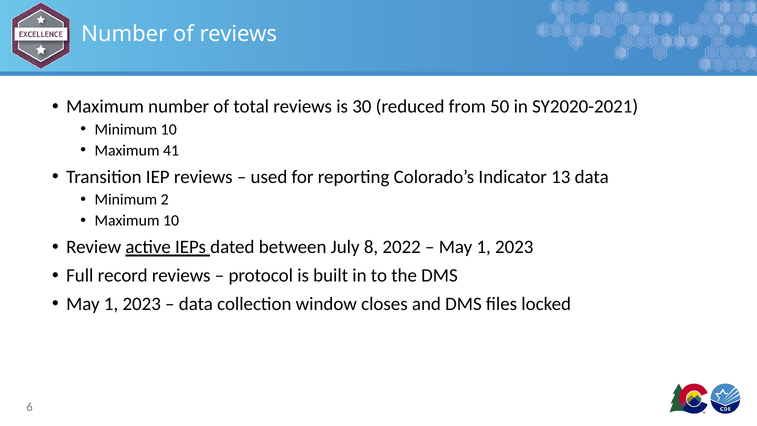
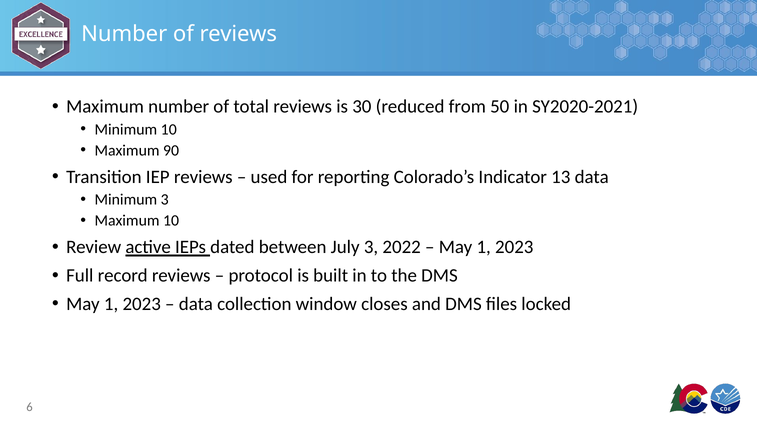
41: 41 -> 90
Minimum 2: 2 -> 3
July 8: 8 -> 3
